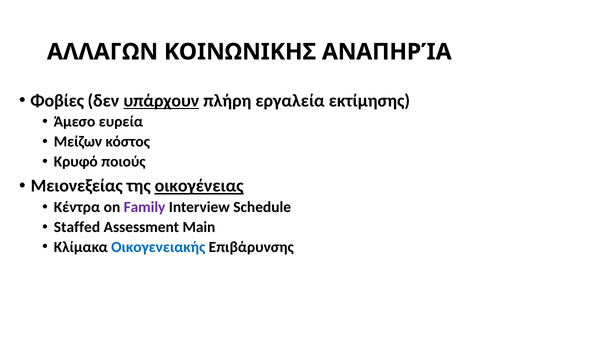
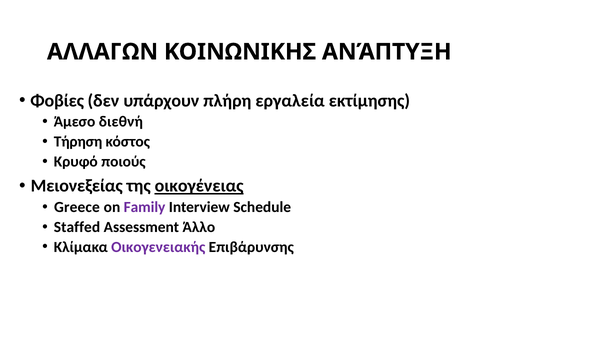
ΑΝΑΠΗΡΊΑ: ΑΝΑΠΗΡΊΑ -> ΑΝΆΠΤΥΞΗ
υπάρχουν underline: present -> none
ευρεία: ευρεία -> διεθνή
Μείζων: Μείζων -> Τήρηση
Κέντρα: Κέντρα -> Greece
Main: Main -> Άλλο
Οικογενειακής colour: blue -> purple
